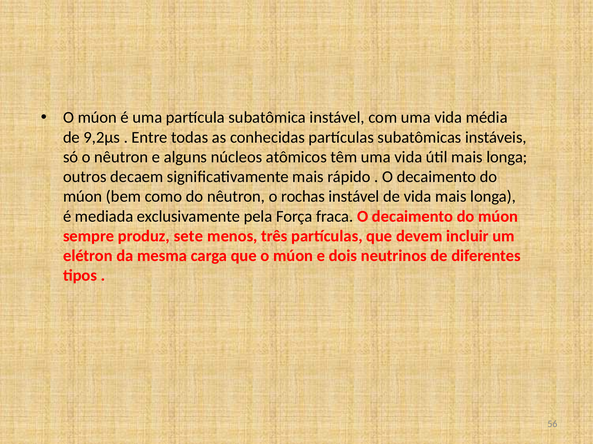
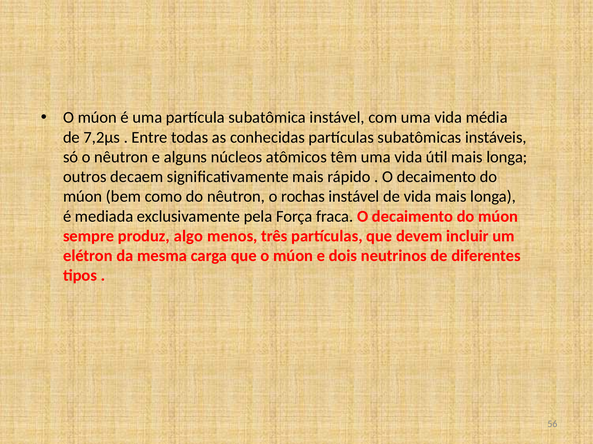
9,2µs: 9,2µs -> 7,2µs
sete: sete -> algo
